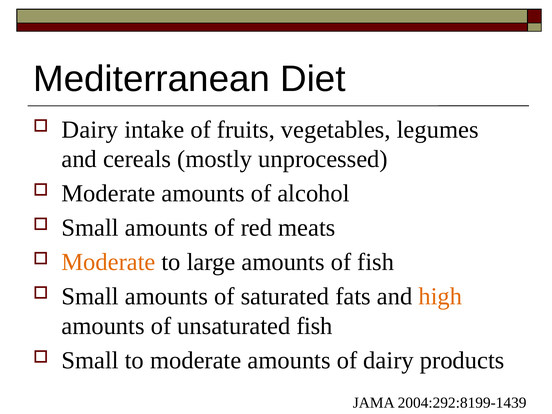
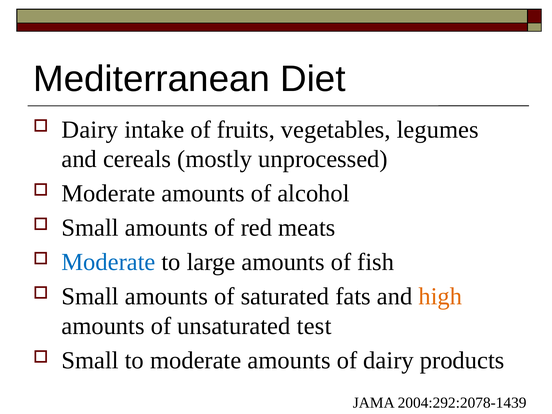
Moderate at (108, 262) colour: orange -> blue
unsaturated fish: fish -> test
2004:292:8199-1439: 2004:292:8199-1439 -> 2004:292:2078-1439
